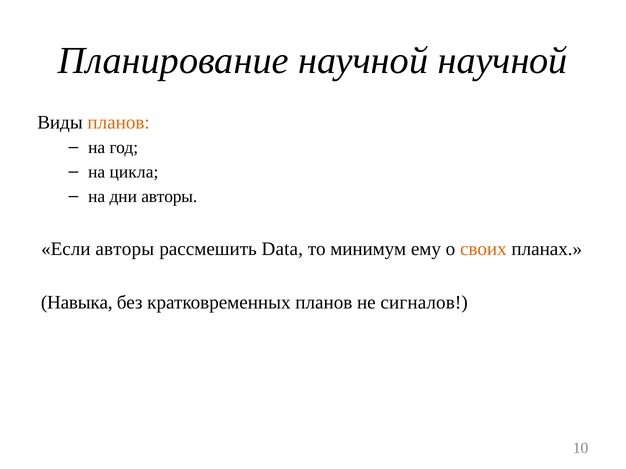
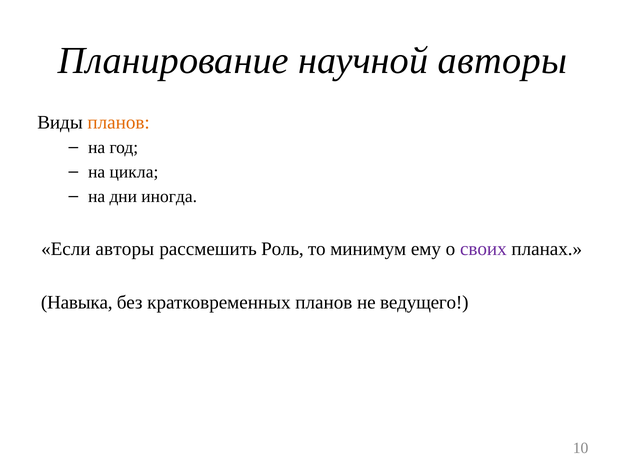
научной научной: научной -> авторы
дни авторы: авторы -> иногда
Data: Data -> Роль
своих colour: orange -> purple
сигналов: сигналов -> ведущего
